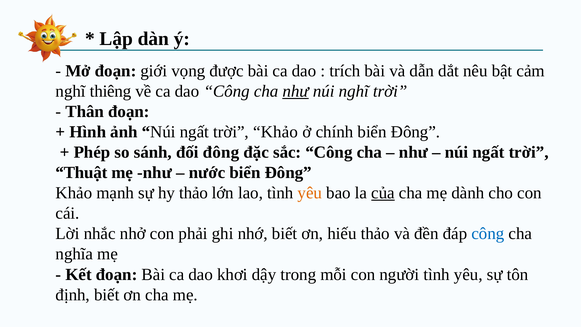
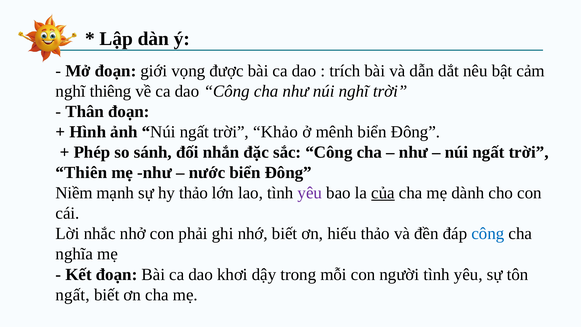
như at (296, 91) underline: present -> none
chính: chính -> mênh
đối đông: đông -> nhắn
Thuật: Thuật -> Thiên
Khảo at (74, 193): Khảo -> Niềm
yêu at (310, 193) colour: orange -> purple
định at (73, 295): định -> ngất
